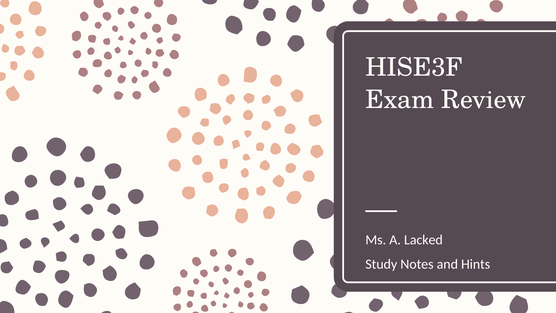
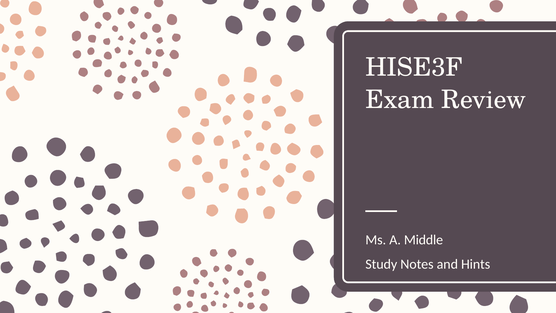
Lacked: Lacked -> Middle
